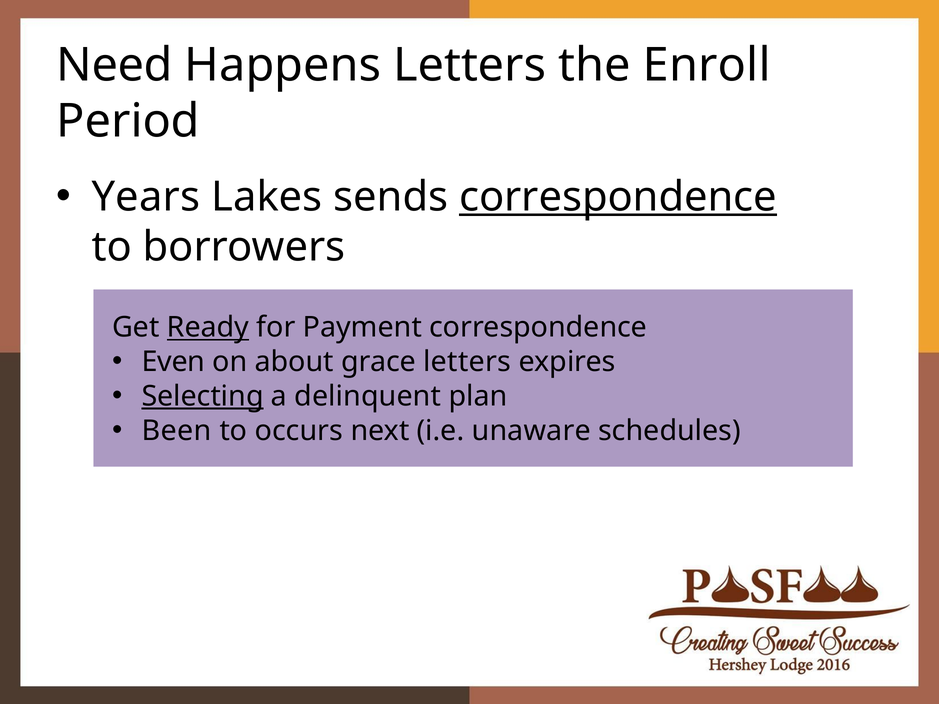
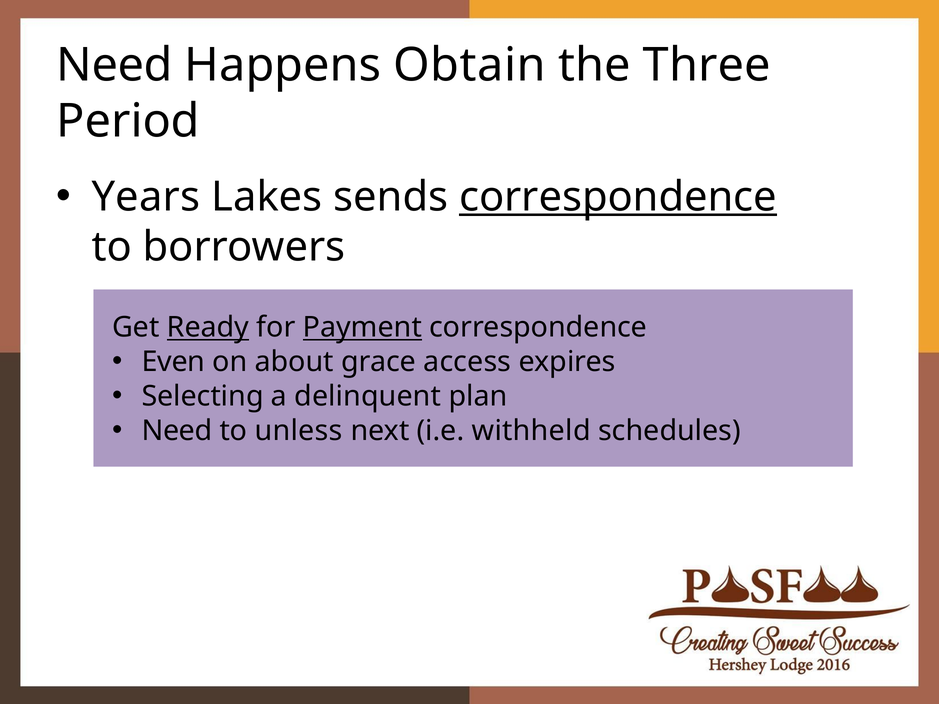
Happens Letters: Letters -> Obtain
Enroll: Enroll -> Three
Payment underline: none -> present
grace letters: letters -> access
Selecting underline: present -> none
Been at (177, 431): Been -> Need
occurs: occurs -> unless
unaware: unaware -> withheld
